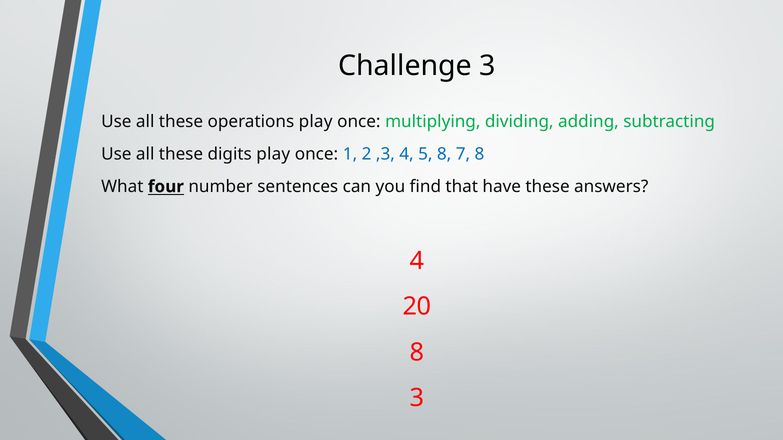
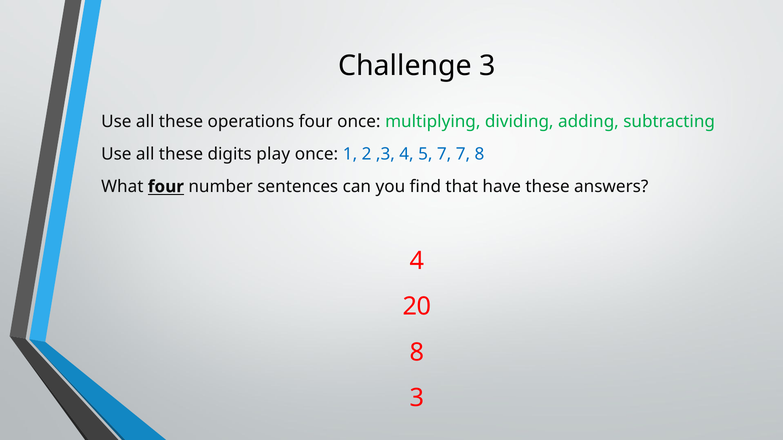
operations play: play -> four
5 8: 8 -> 7
